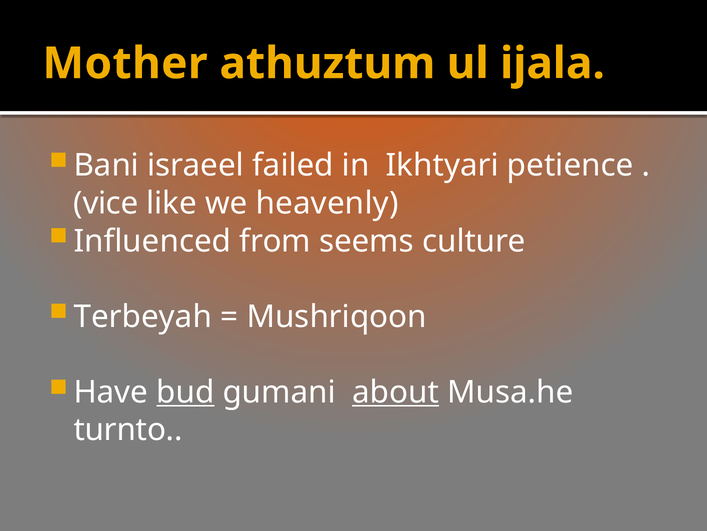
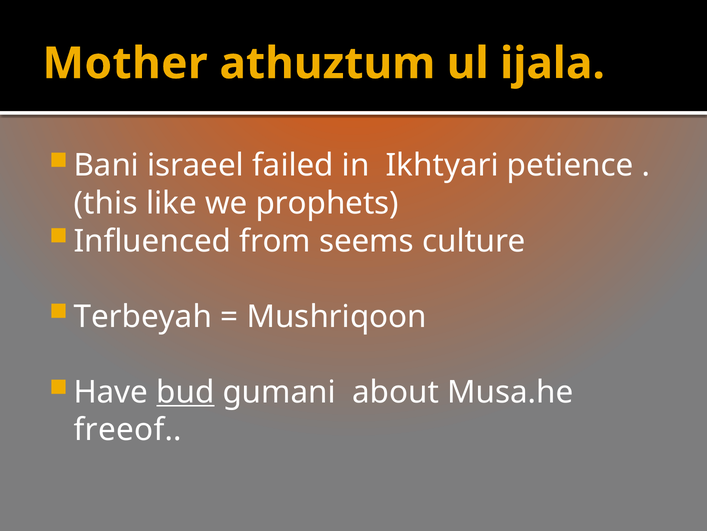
vice: vice -> this
heavenly: heavenly -> prophets
about underline: present -> none
turnto: turnto -> freeof
